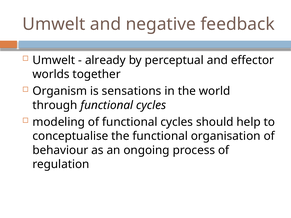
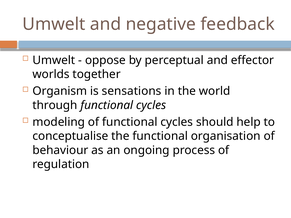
already: already -> oppose
